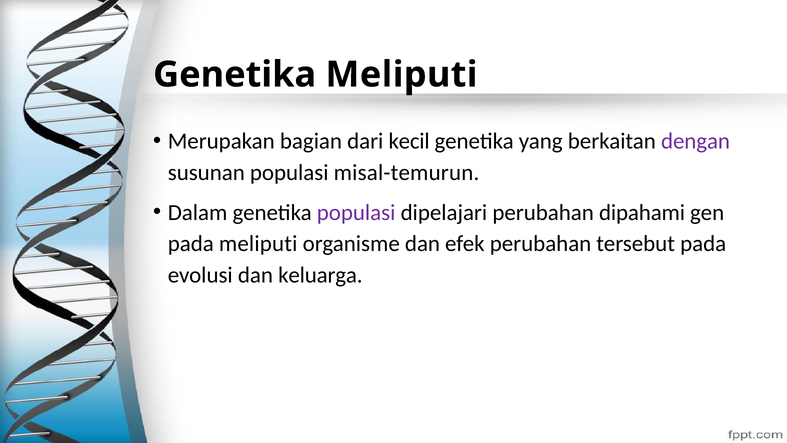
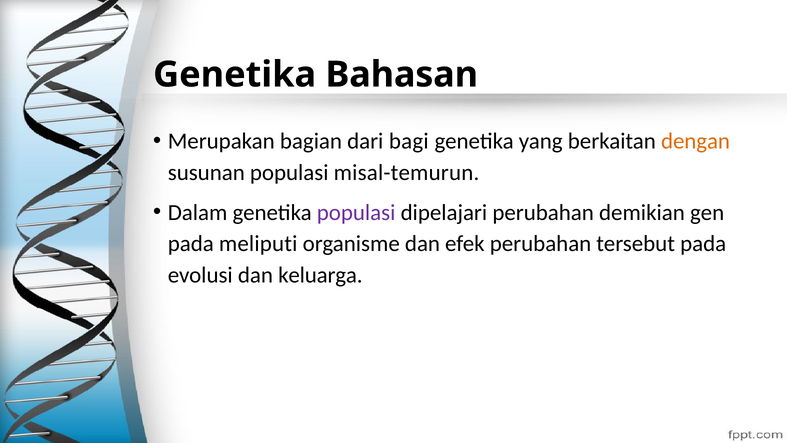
Genetika Meliputi: Meliputi -> Bahasan
kecil: kecil -> bagi
dengan colour: purple -> orange
dipahami: dipahami -> demikian
